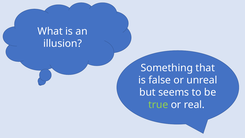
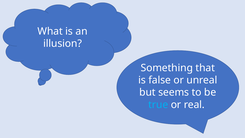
true colour: light green -> light blue
